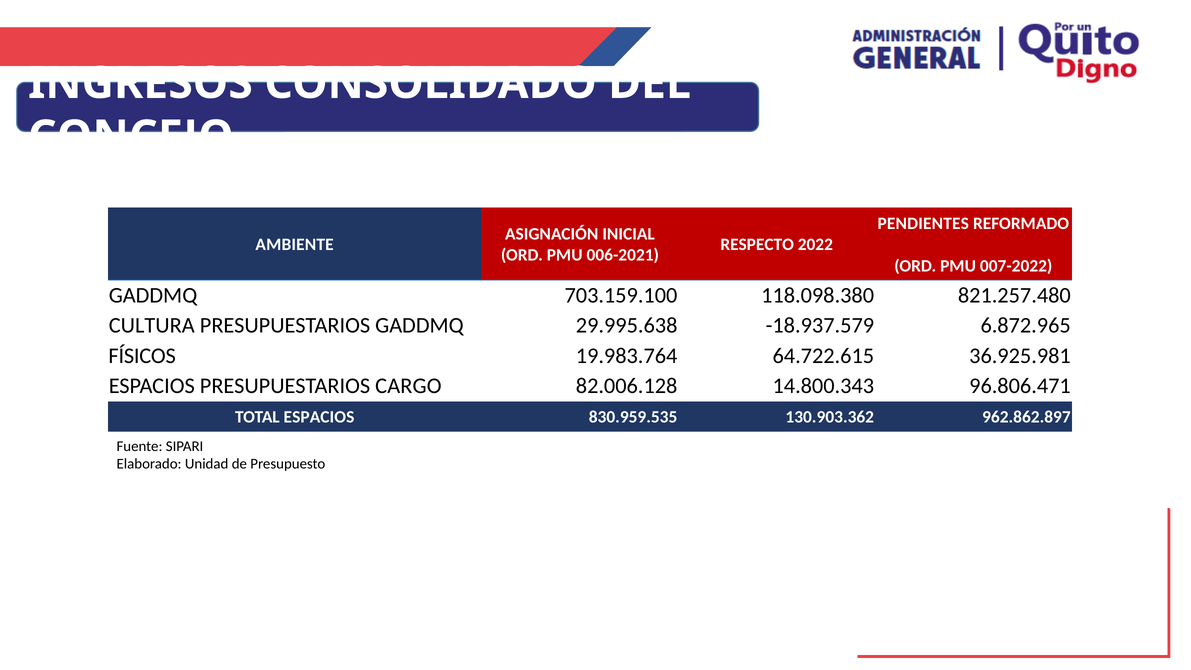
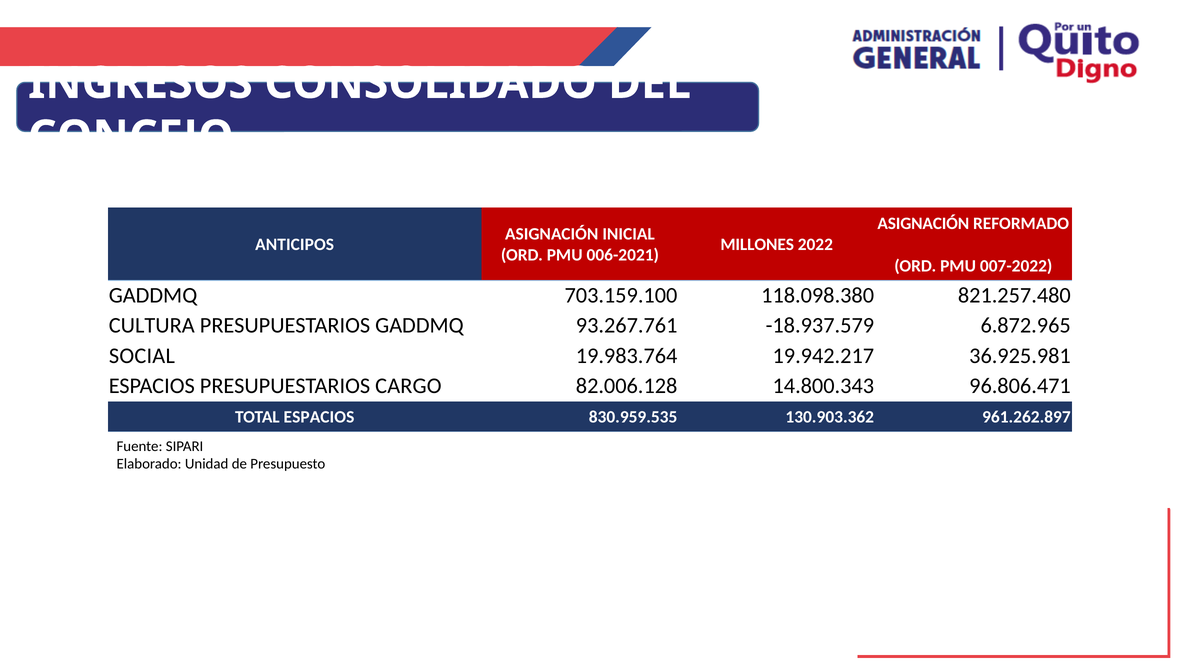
PENDIENTES at (923, 223): PENDIENTES -> ASIGNACIÓN
AMBIENTE: AMBIENTE -> ANTICIPOS
RESPECTO: RESPECTO -> MILLONES
29.995.638: 29.995.638 -> 93.267.761
FÍSICOS: FÍSICOS -> SOCIAL
64.722.615: 64.722.615 -> 19.942.217
962.862.897: 962.862.897 -> 961.262.897
